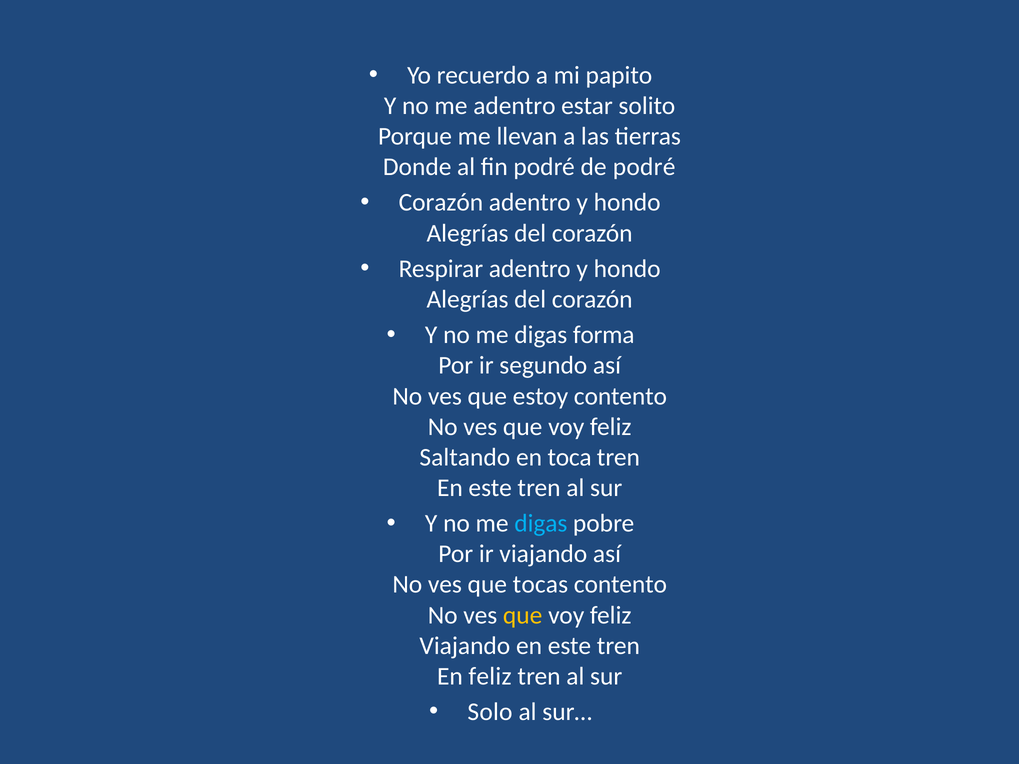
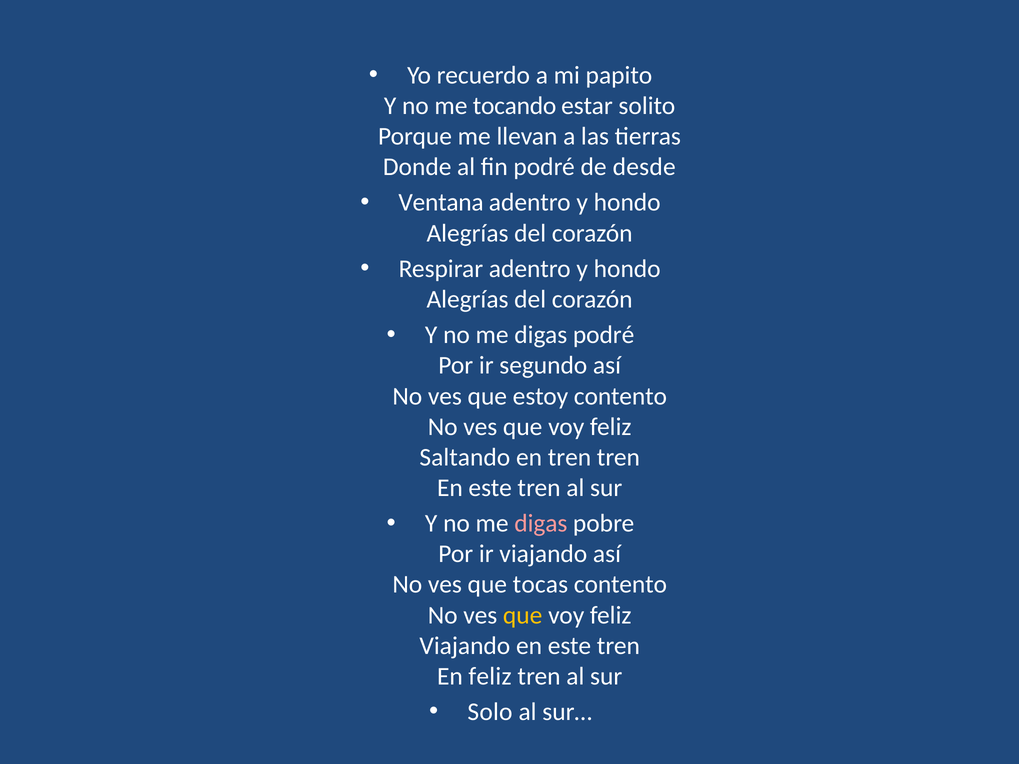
me adentro: adentro -> tocando
de podré: podré -> desde
Corazón at (441, 203): Corazón -> Ventana
digas forma: forma -> podré
en toca: toca -> tren
digas at (541, 524) colour: light blue -> pink
